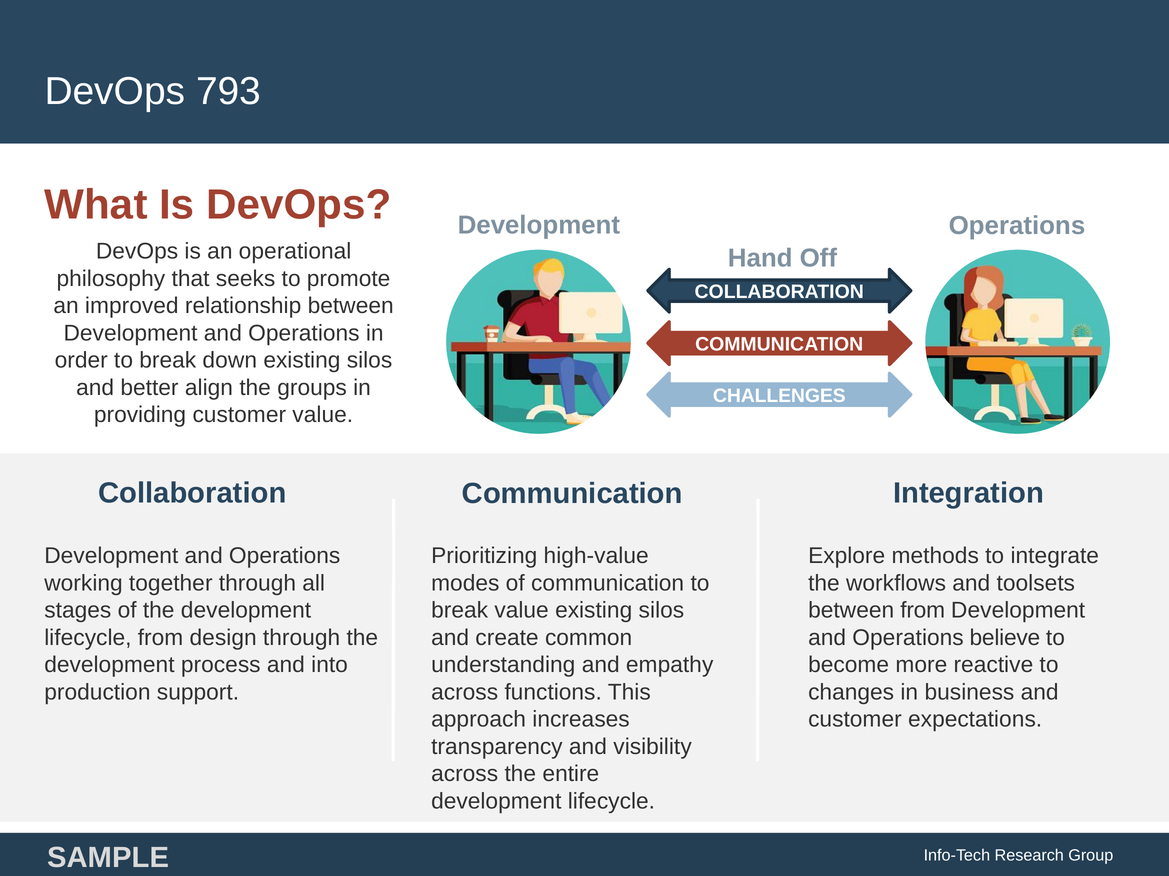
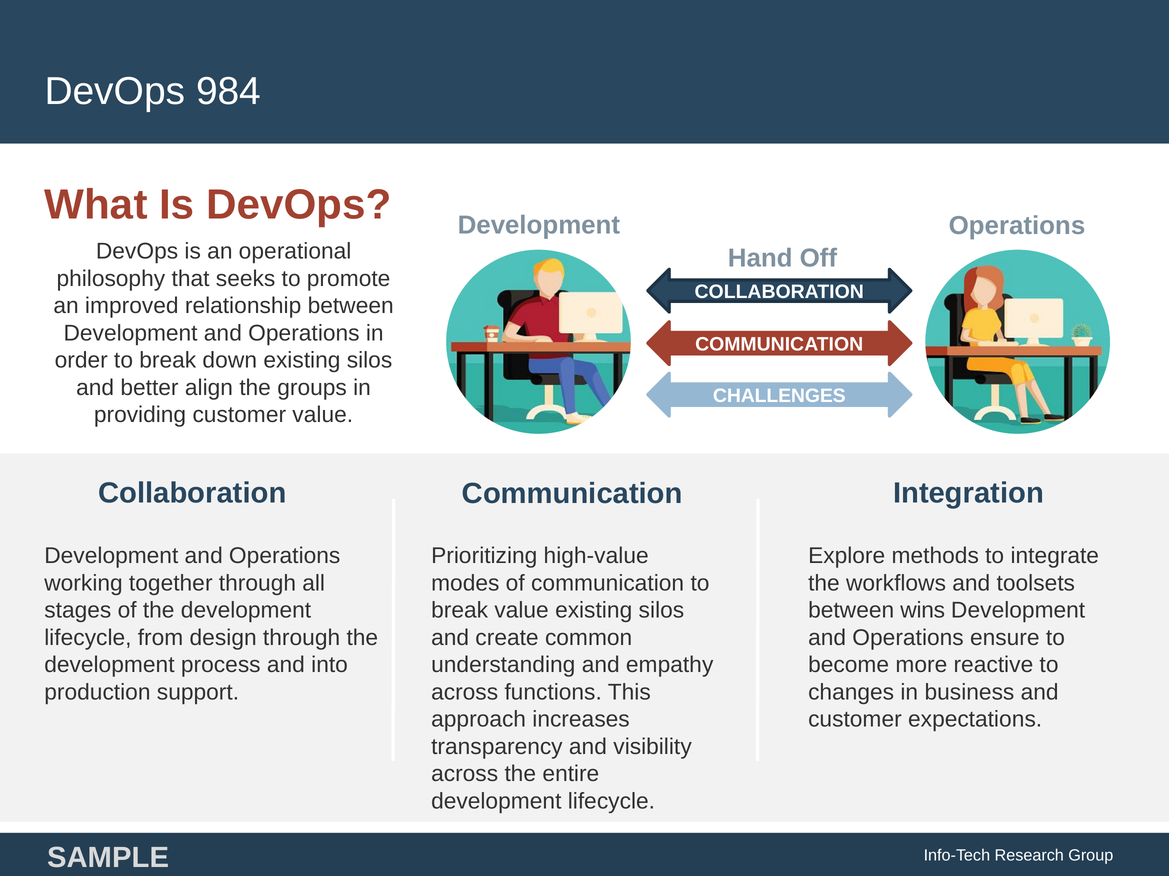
793: 793 -> 984
between from: from -> wins
believe: believe -> ensure
